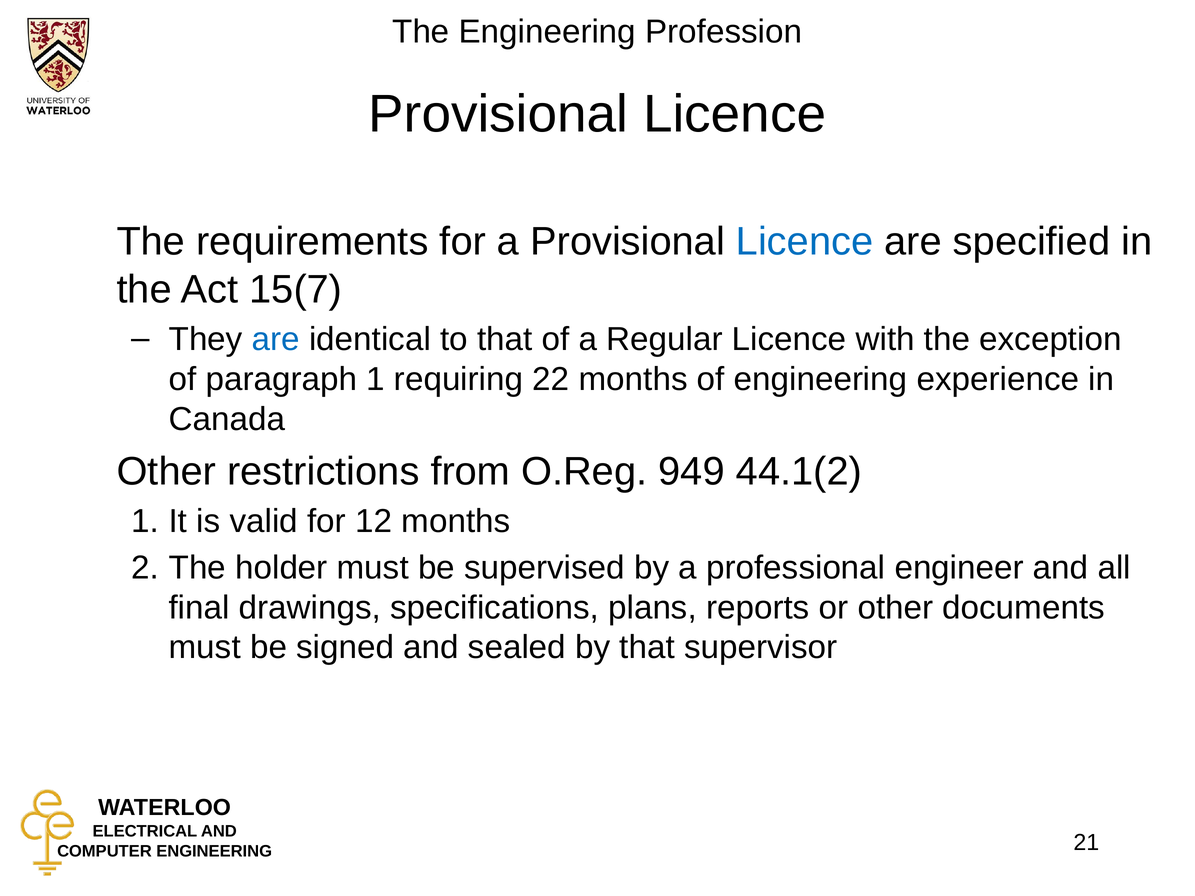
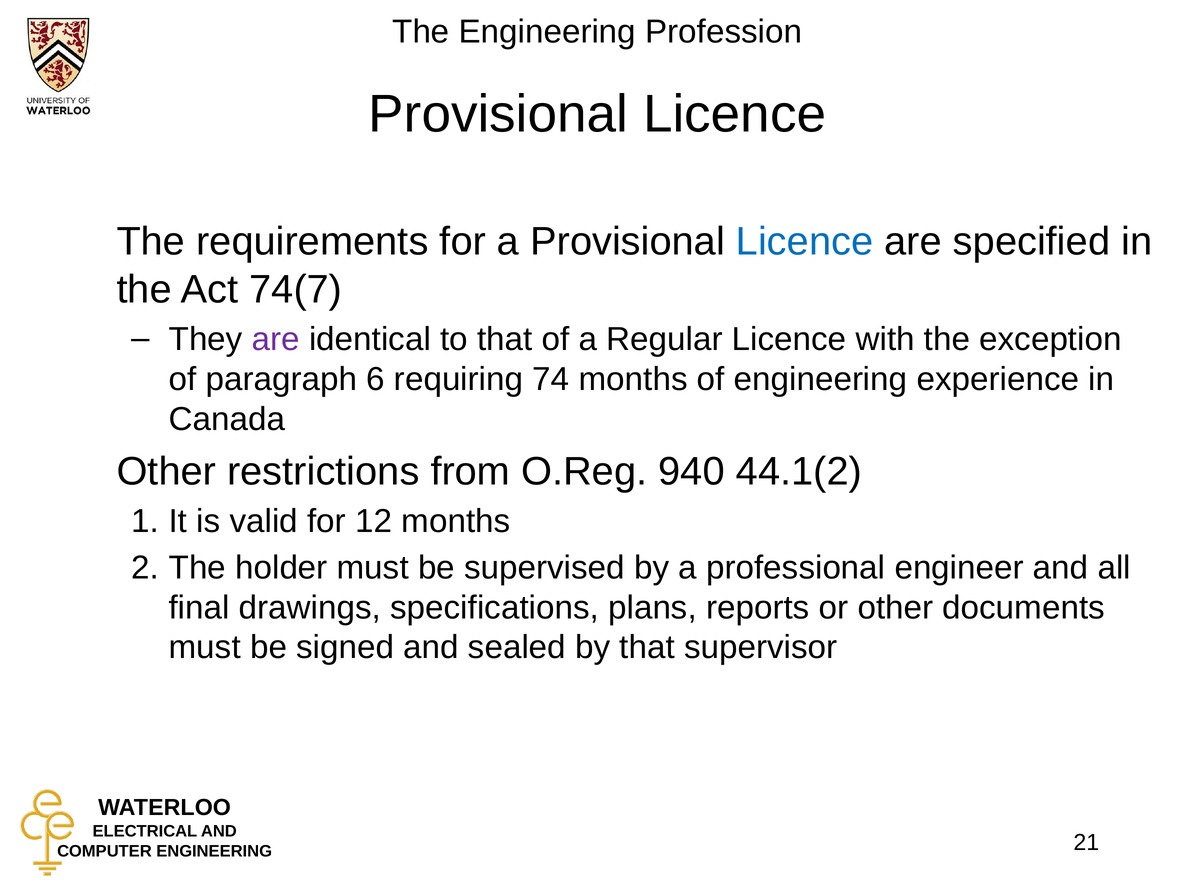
15(7: 15(7 -> 74(7
are at (276, 340) colour: blue -> purple
paragraph 1: 1 -> 6
22: 22 -> 74
949: 949 -> 940
